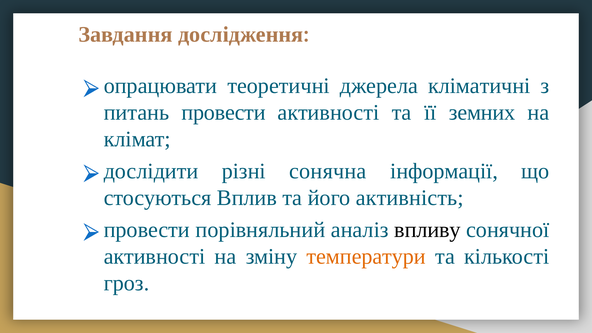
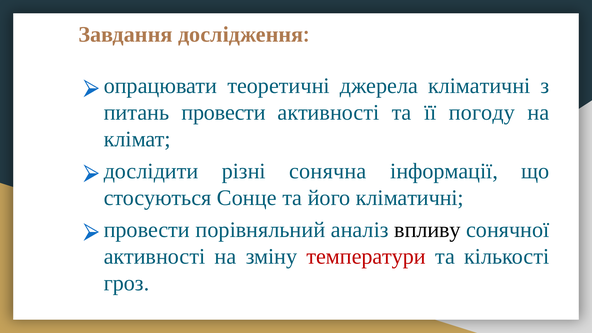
земних: земних -> погоду
Вплив: Вплив -> Сонце
його активність: активність -> кліматичні
температури colour: orange -> red
